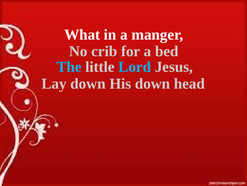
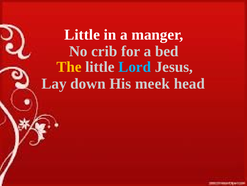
What at (82, 35): What -> Little
The colour: light blue -> yellow
His down: down -> meek
